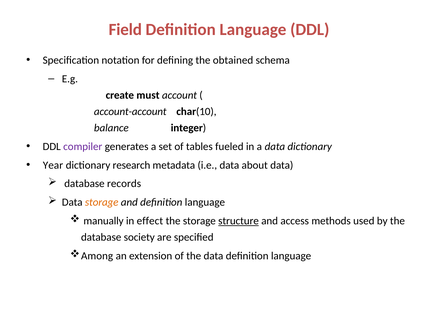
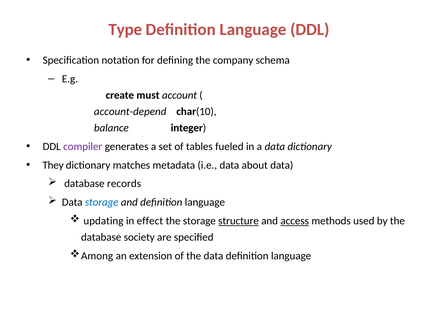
Field: Field -> Type
obtained: obtained -> company
account-account: account-account -> account-depend
Year: Year -> They
research: research -> matches
storage at (102, 203) colour: orange -> blue
manually: manually -> updating
access underline: none -> present
